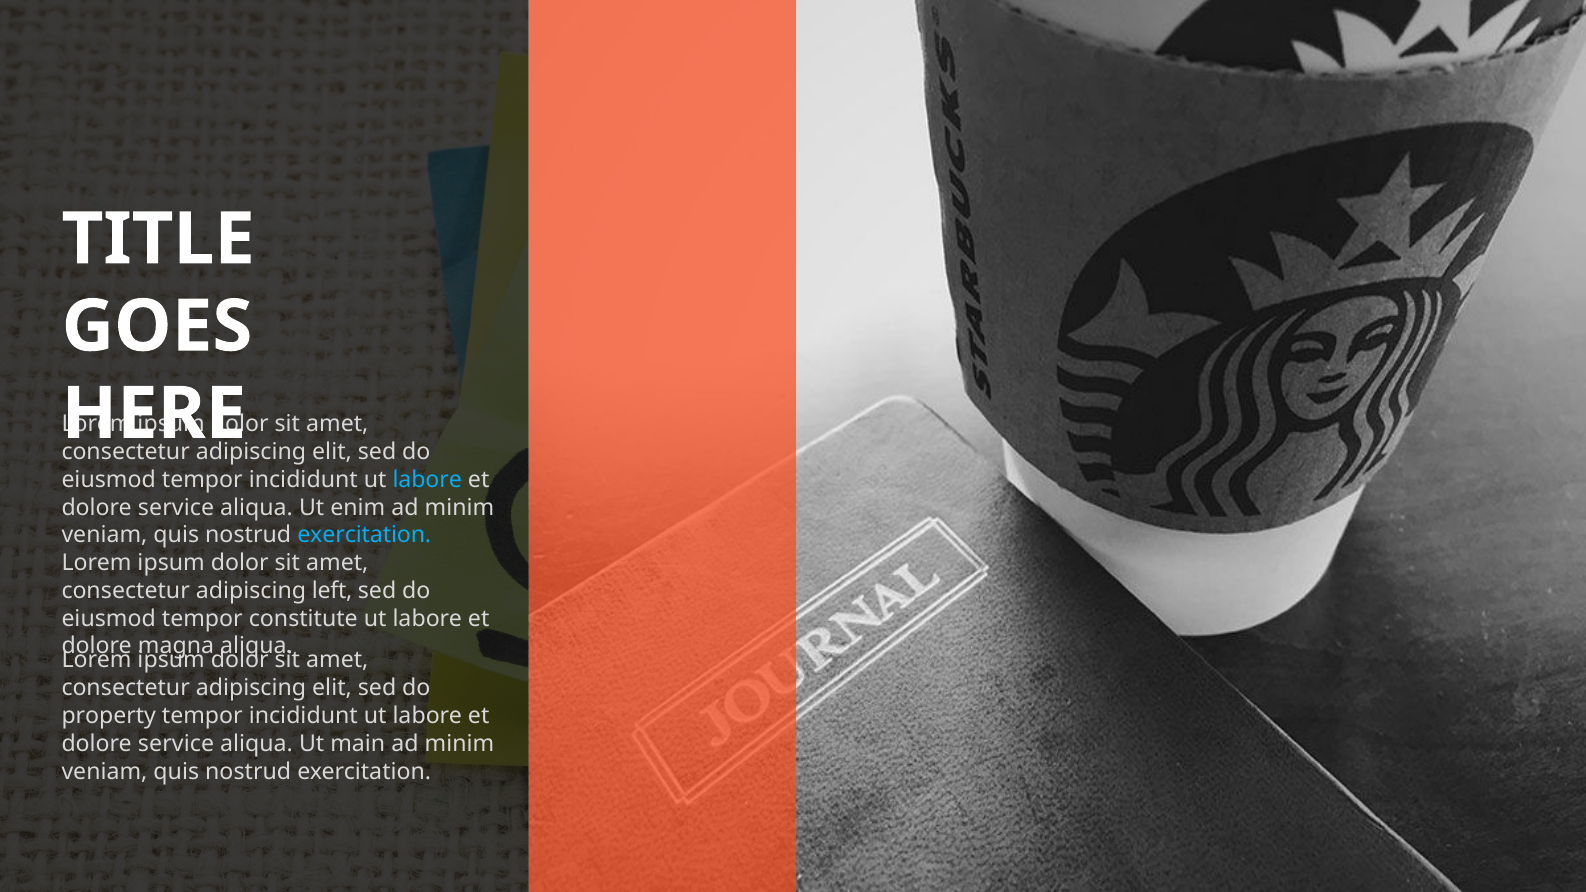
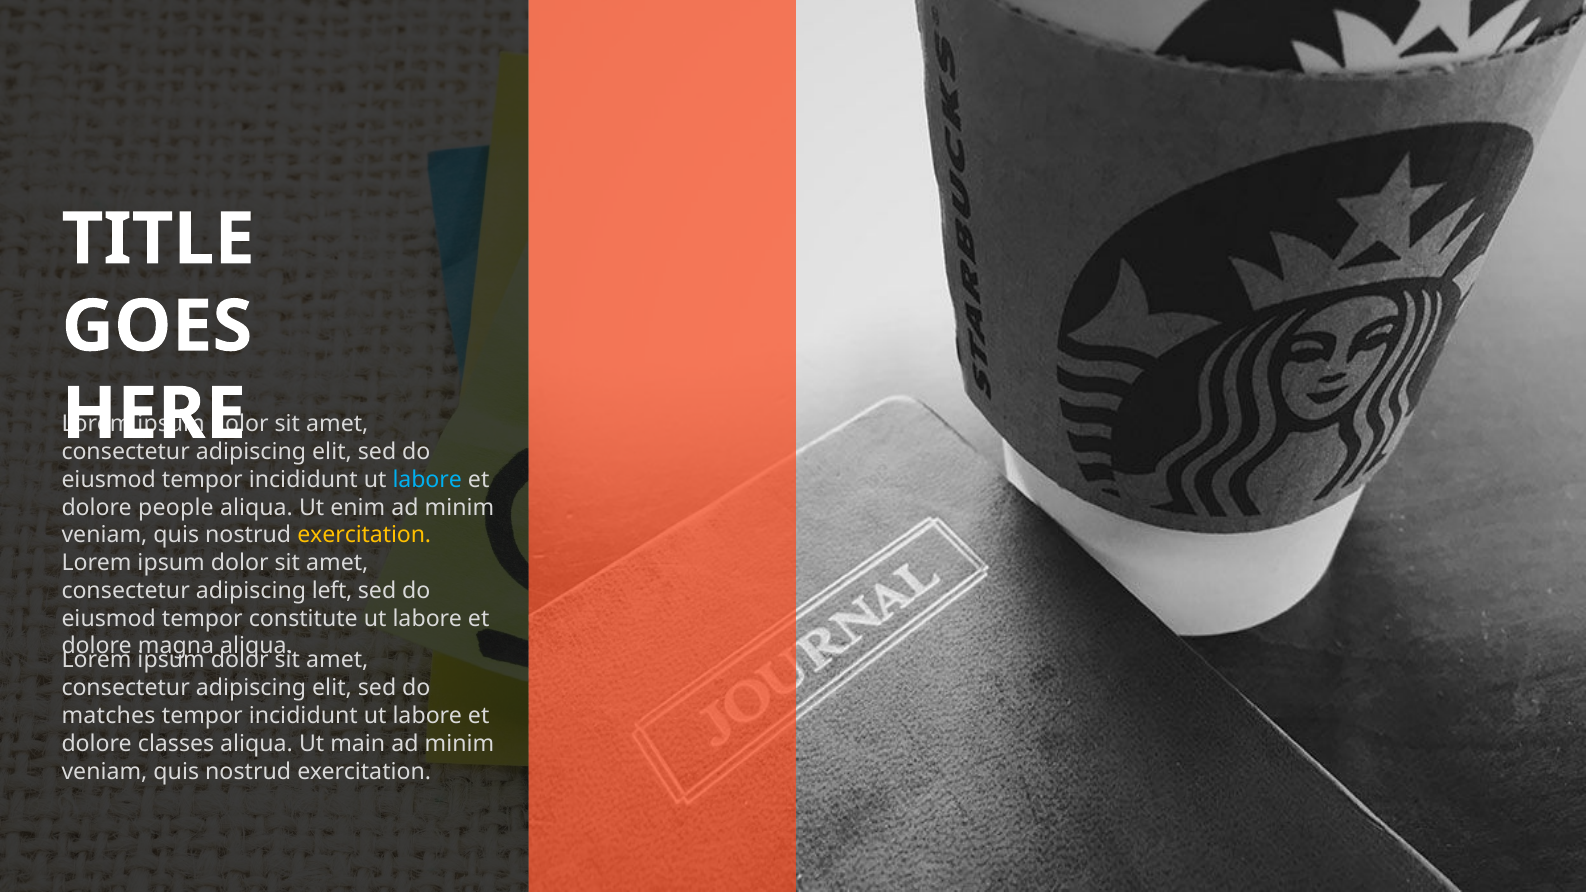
service at (176, 508): service -> people
exercitation at (364, 535) colour: light blue -> yellow
property: property -> matches
service at (176, 744): service -> classes
